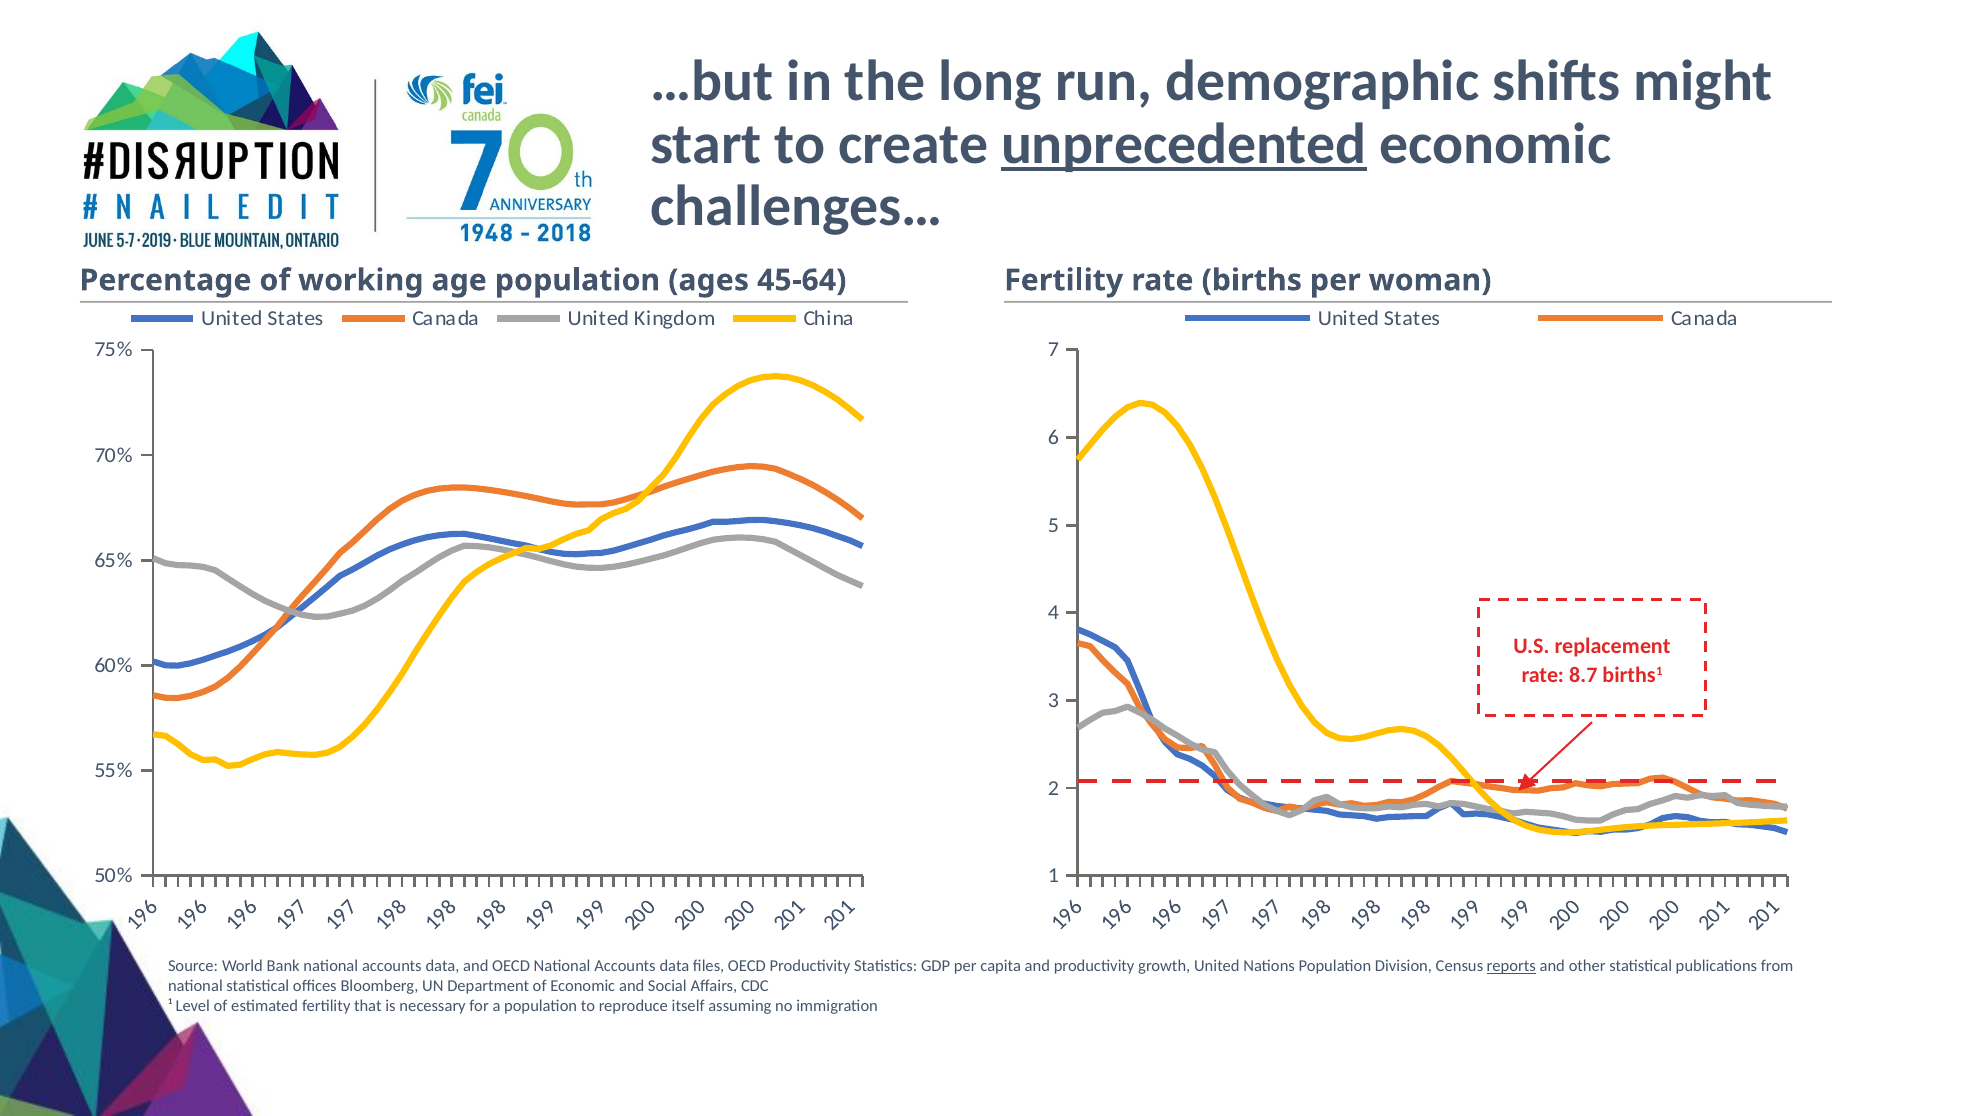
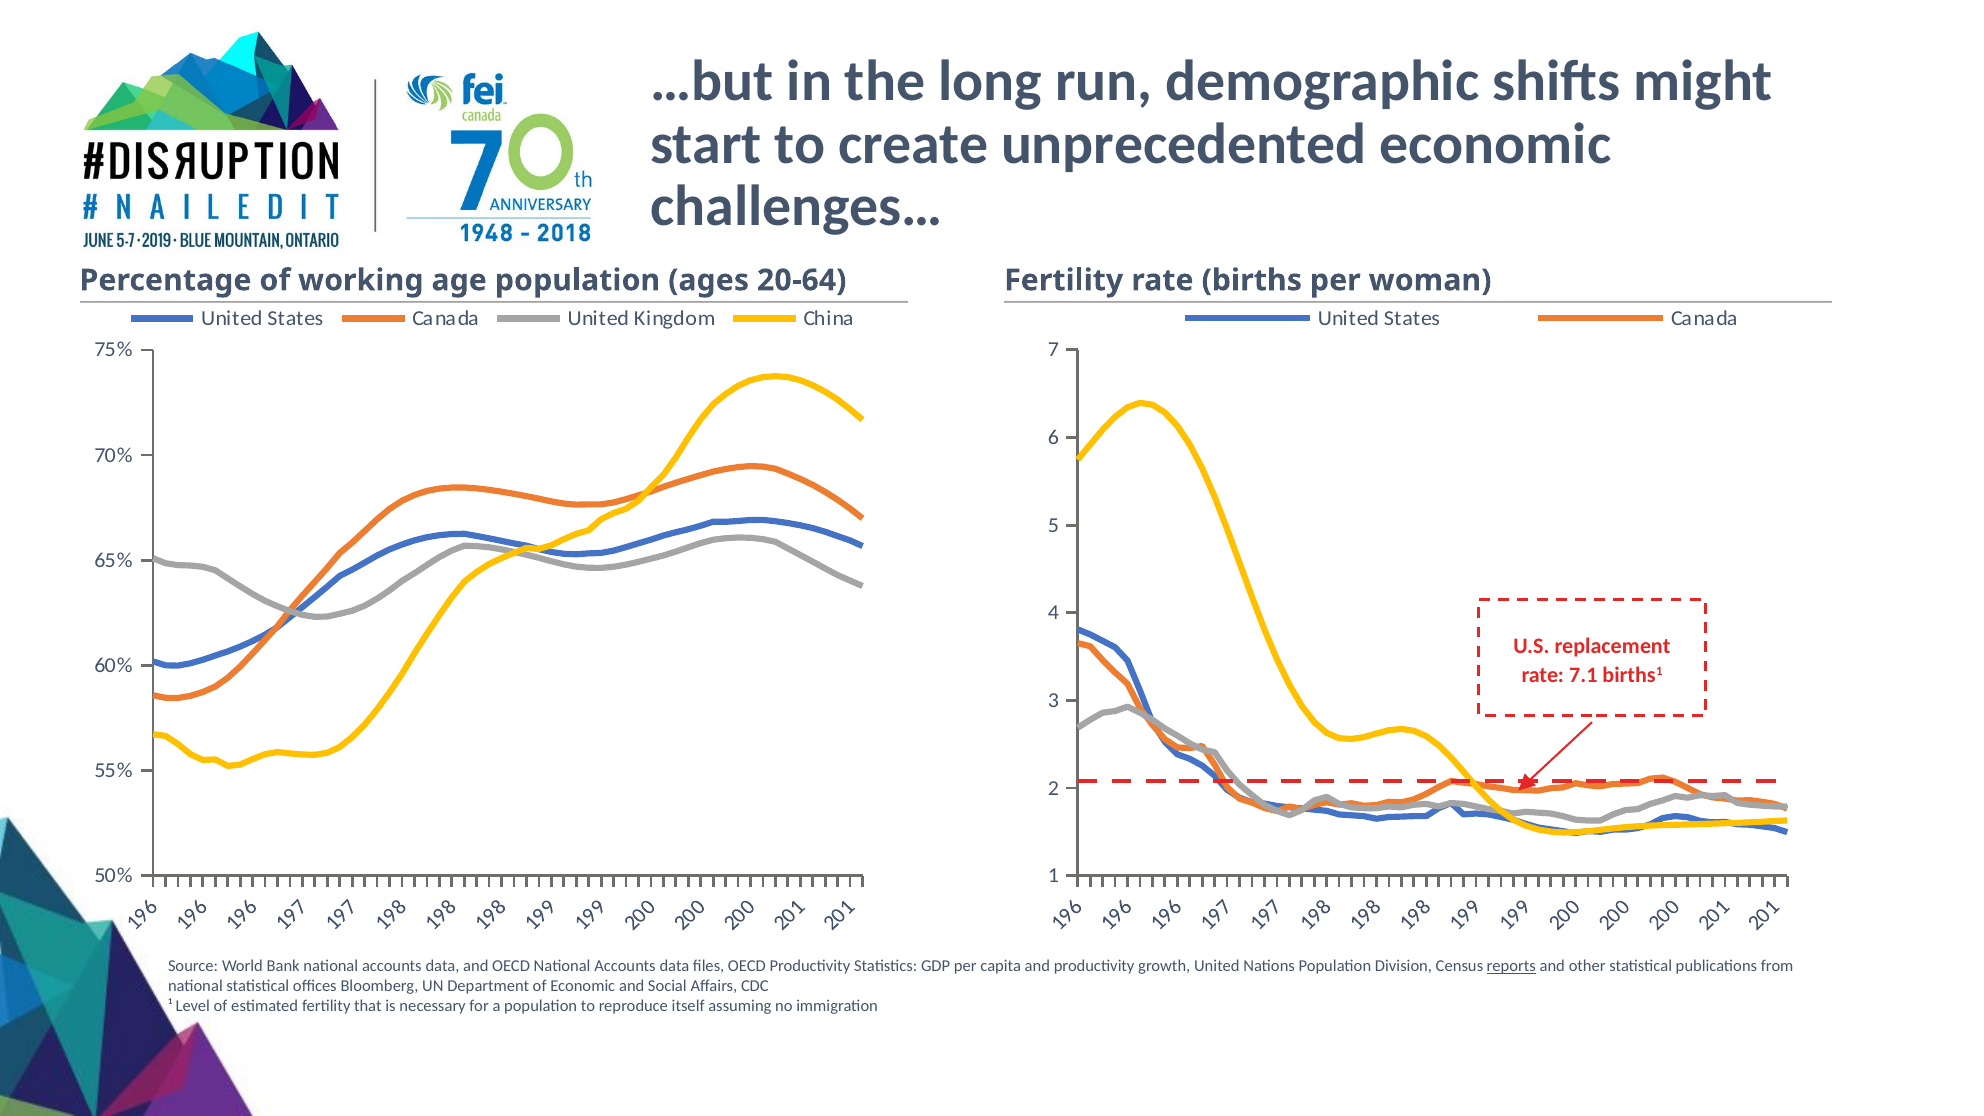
unprecedented underline: present -> none
45-64: 45-64 -> 20-64
8.7: 8.7 -> 7.1
